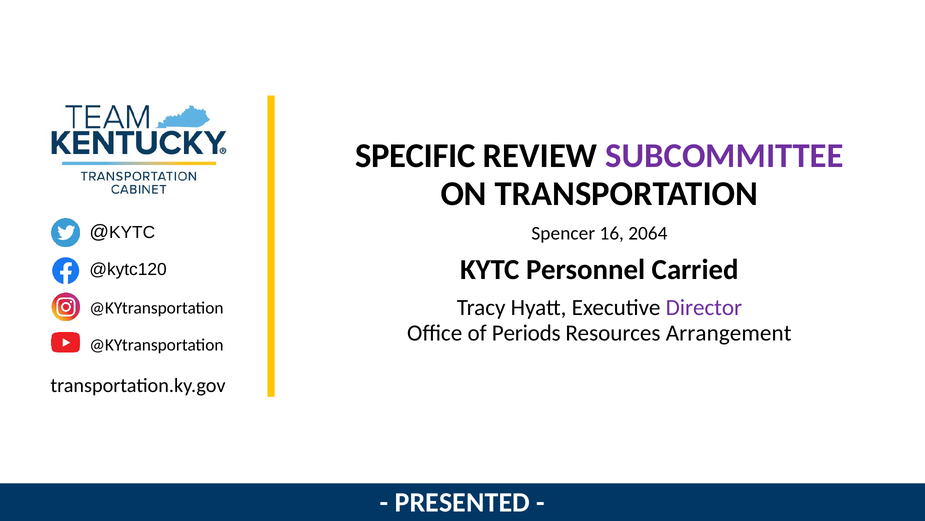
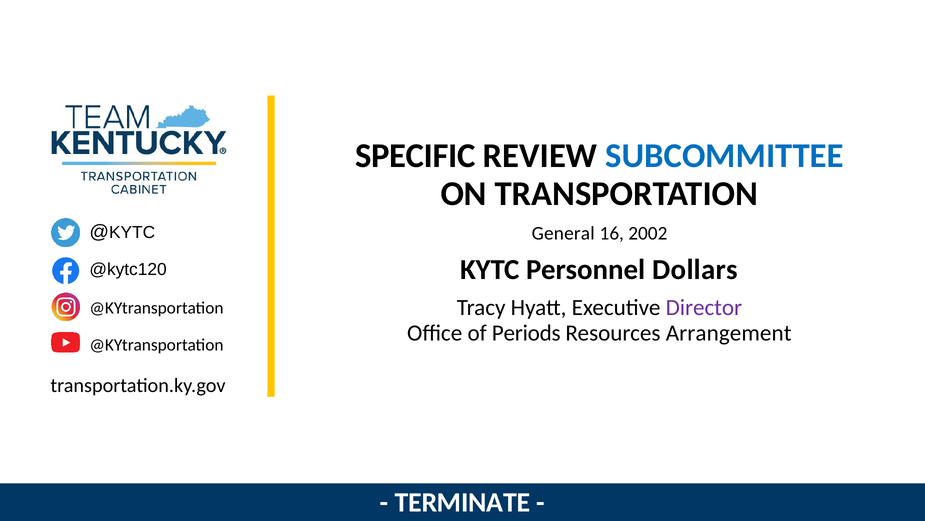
SUBCOMMITTEE colour: purple -> blue
Spencer: Spencer -> General
2064: 2064 -> 2002
Carried: Carried -> Dollars
PRESENTED: PRESENTED -> TERMINATE
